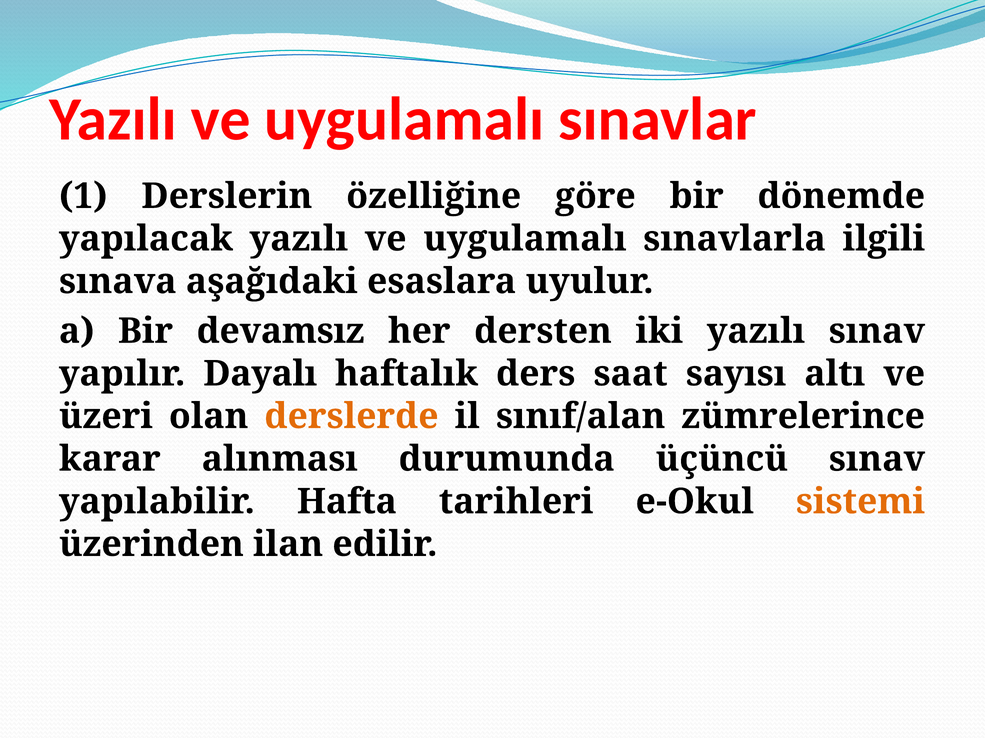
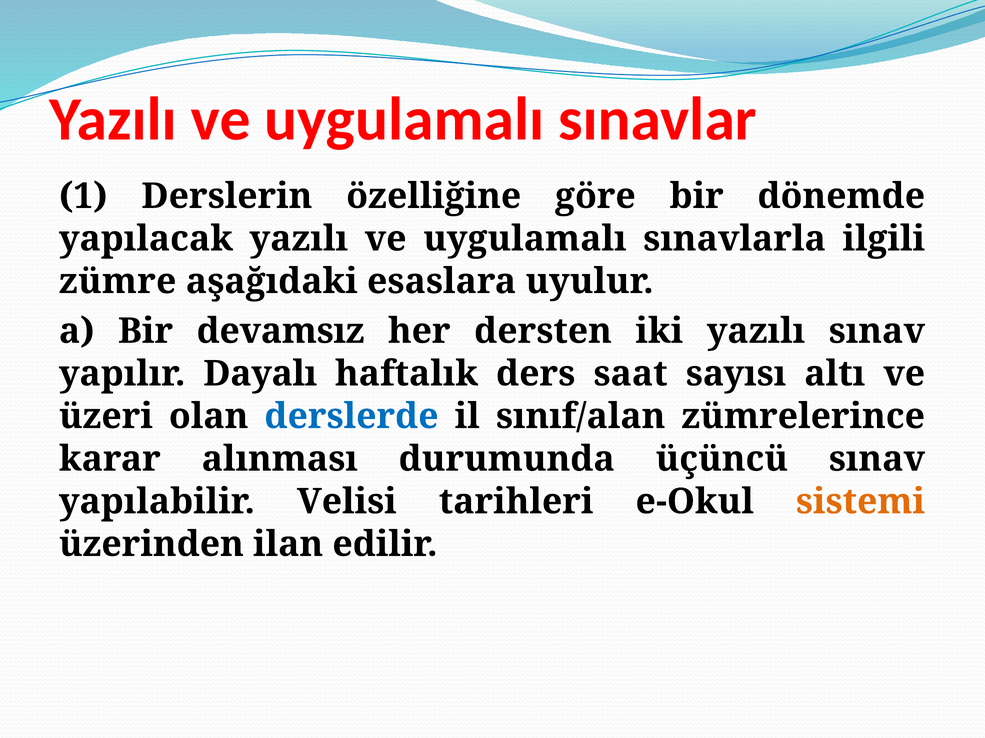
sınava: sınava -> zümre
derslerde colour: orange -> blue
Hafta: Hafta -> Velisi
